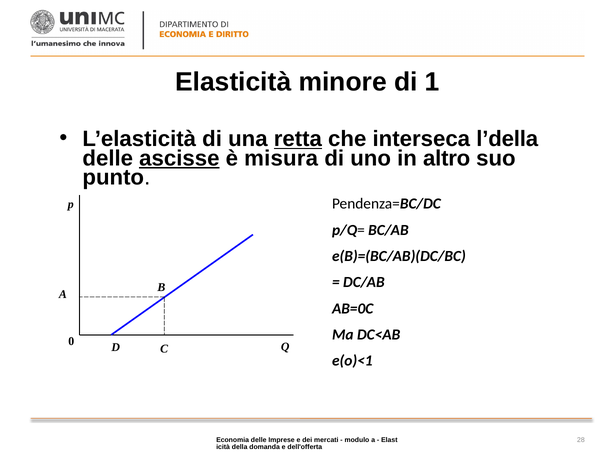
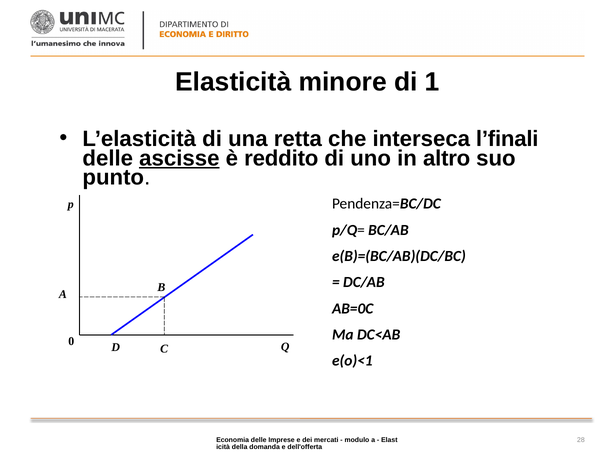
retta underline: present -> none
l’della: l’della -> l’finali
misura: misura -> reddito
